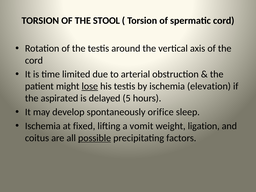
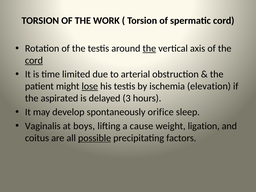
STOOL: STOOL -> WORK
the at (149, 48) underline: none -> present
cord at (34, 60) underline: none -> present
5: 5 -> 3
Ischemia at (43, 126): Ischemia -> Vaginalis
fixed: fixed -> boys
vomit: vomit -> cause
